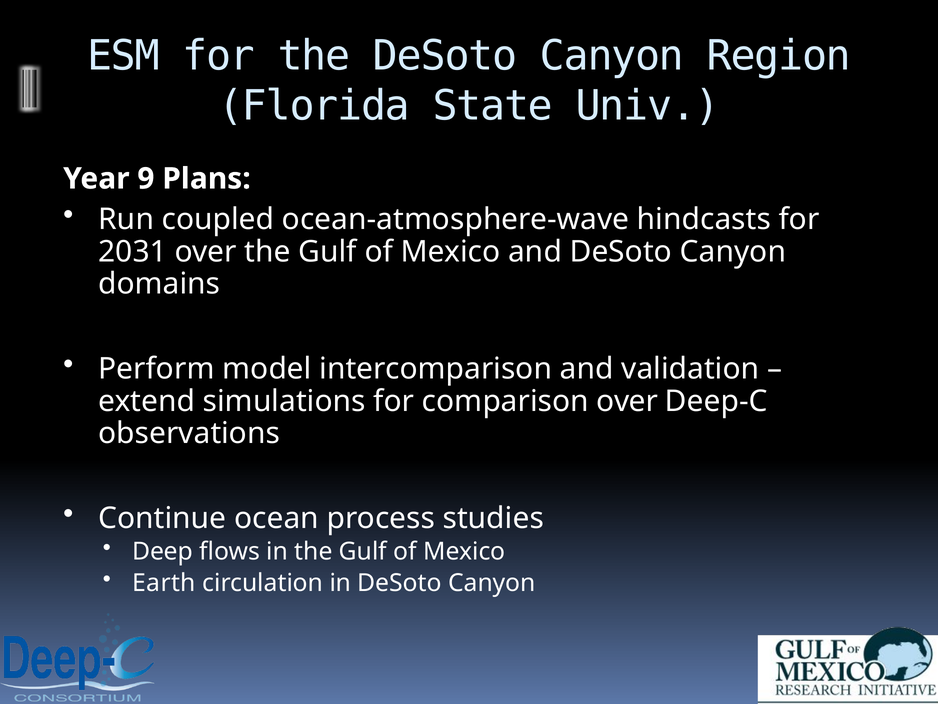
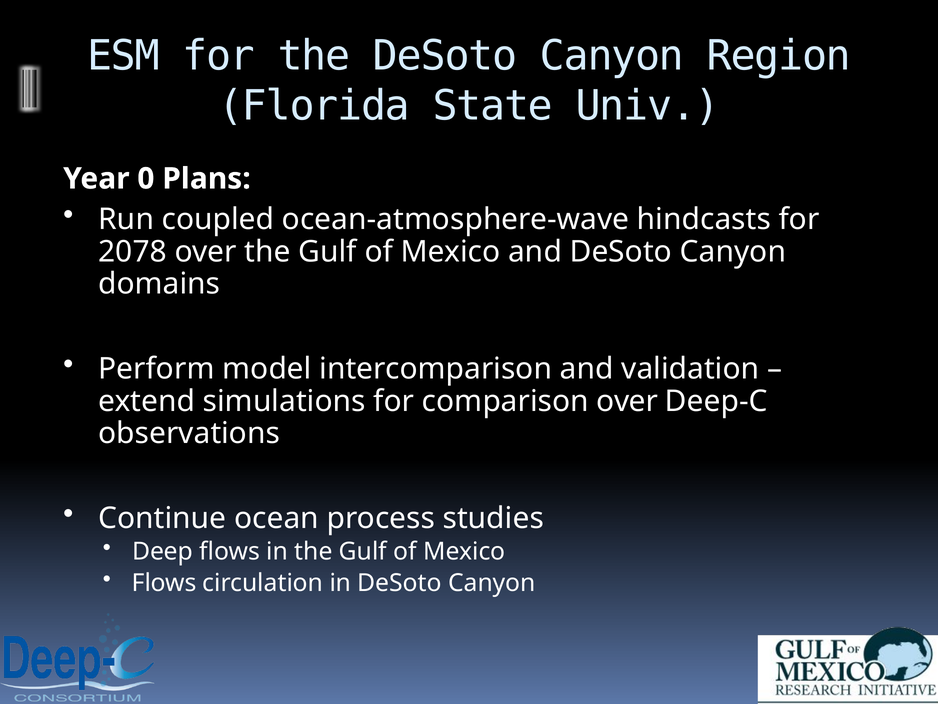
9: 9 -> 0
2031: 2031 -> 2078
Earth at (164, 583): Earth -> Flows
